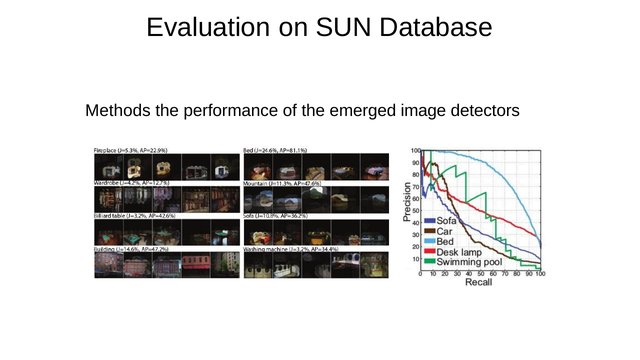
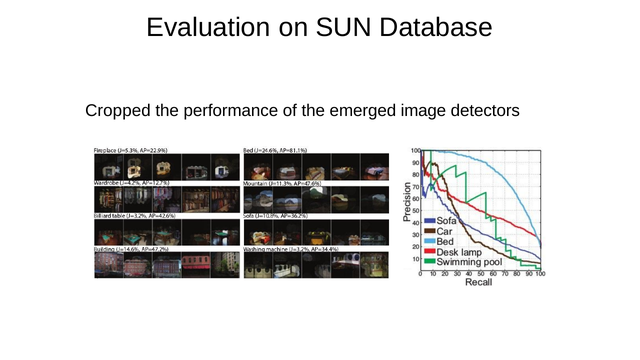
Methods: Methods -> Cropped
